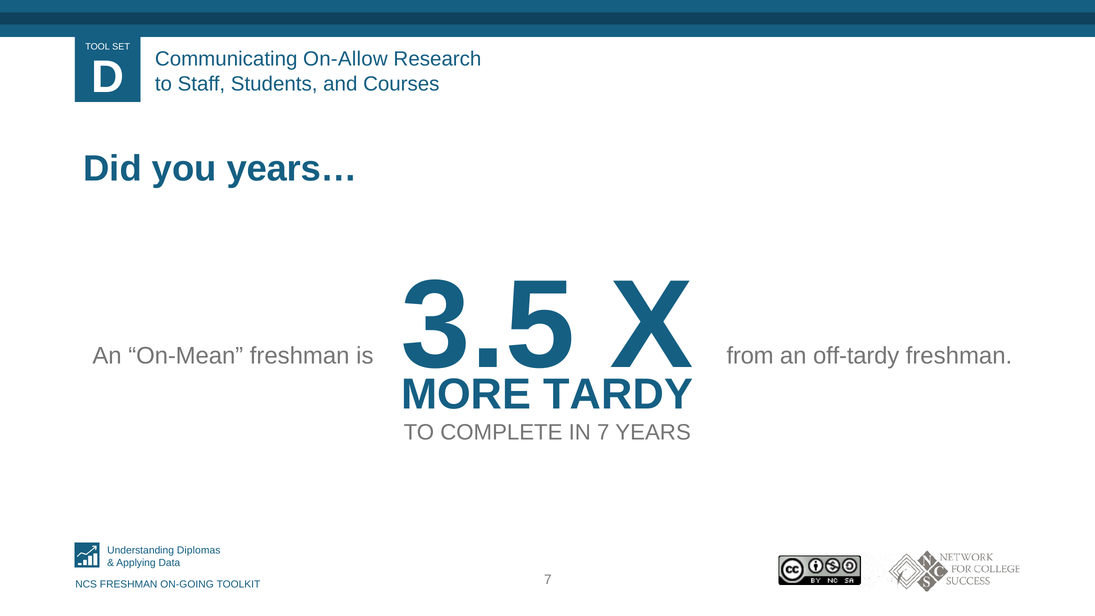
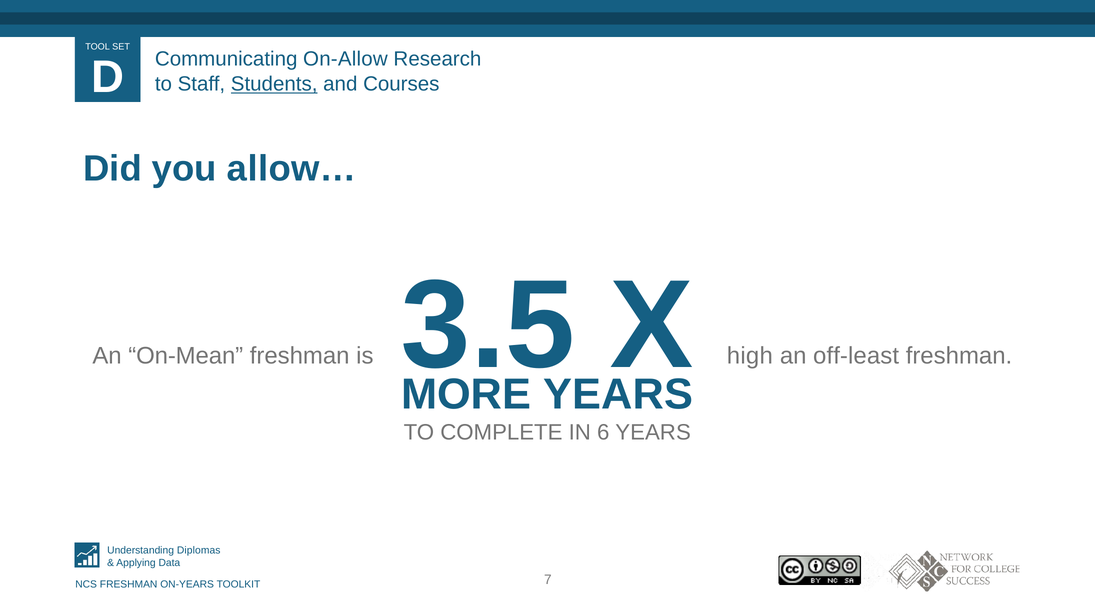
Students underline: none -> present
years…: years… -> allow…
from: from -> high
off-tardy: off-tardy -> off-least
TARDY at (618, 395): TARDY -> YEARS
IN 7: 7 -> 6
ON-GOING: ON-GOING -> ON-YEARS
